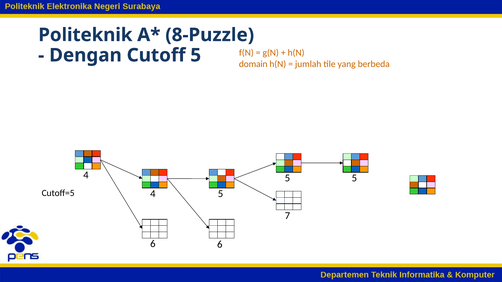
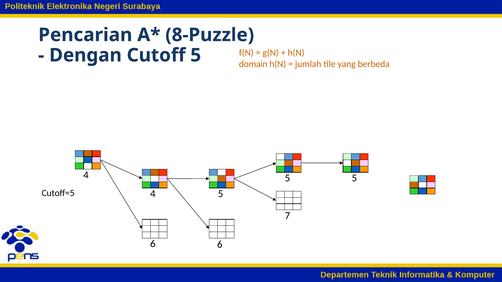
Politeknik: Politeknik -> Pencarian
